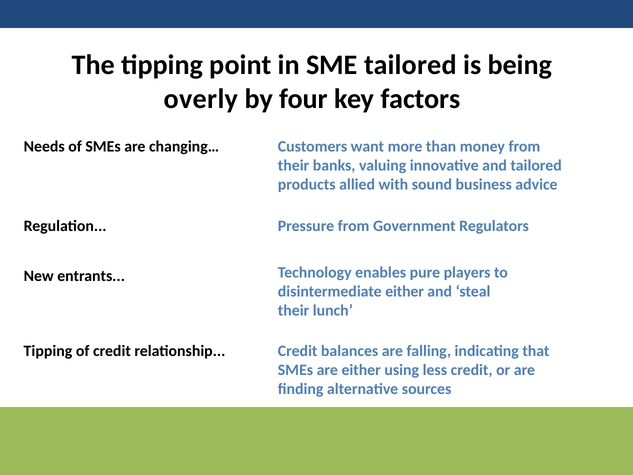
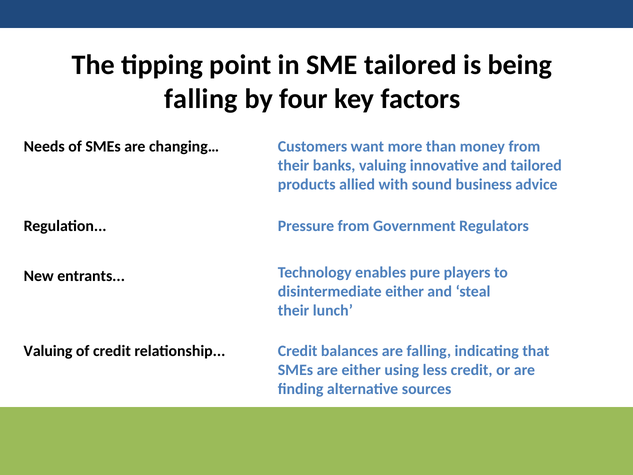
overly at (201, 99): overly -> falling
Tipping at (48, 351): Tipping -> Valuing
